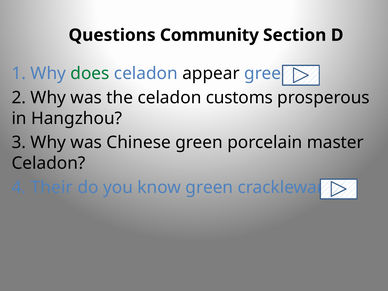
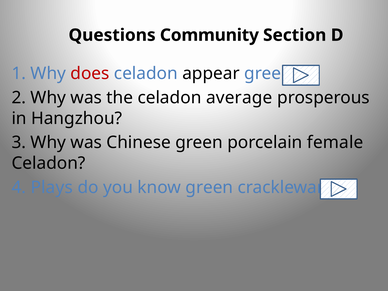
does colour: green -> red
customs: customs -> average
master: master -> female
Their: Their -> Plays
